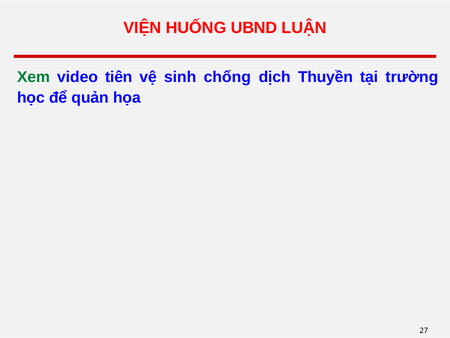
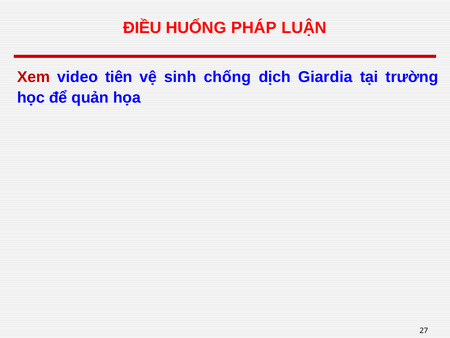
VIỆN: VIỆN -> ĐIỀU
UBND: UBND -> PHÁP
Xem colour: green -> red
Thuyền: Thuyền -> Giardia
